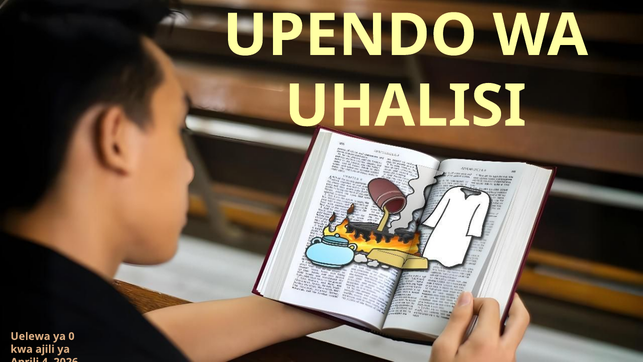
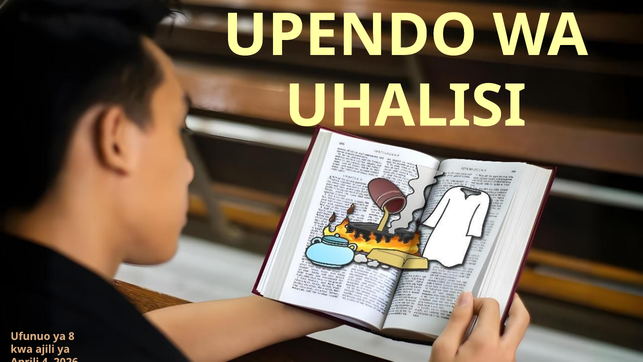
Uelewa: Uelewa -> Ufunuo
0: 0 -> 8
